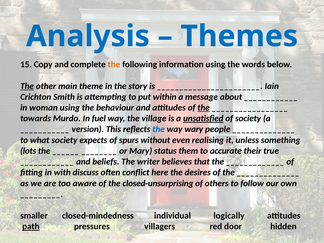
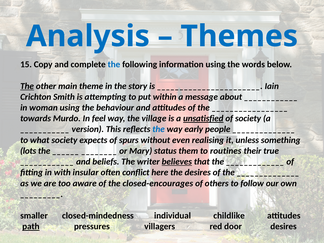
the at (114, 64) colour: orange -> blue
the at (204, 108) underline: present -> none
fuel: fuel -> feel
wary: wary -> early
accurate: accurate -> routines
believes underline: none -> present
discuss: discuss -> insular
closed-unsurprising: closed-unsurprising -> closed-encourages
logically: logically -> childlike
door hidden: hidden -> desires
